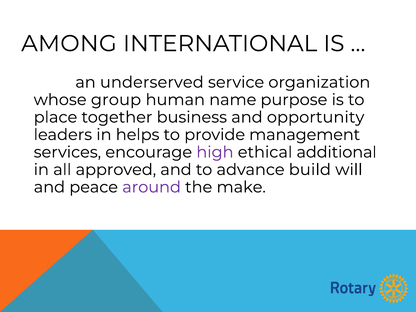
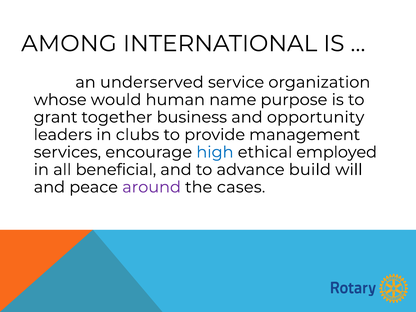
group: group -> would
place: place -> grant
helps: helps -> clubs
high colour: purple -> blue
additional: additional -> employed
approved: approved -> beneficial
make: make -> cases
